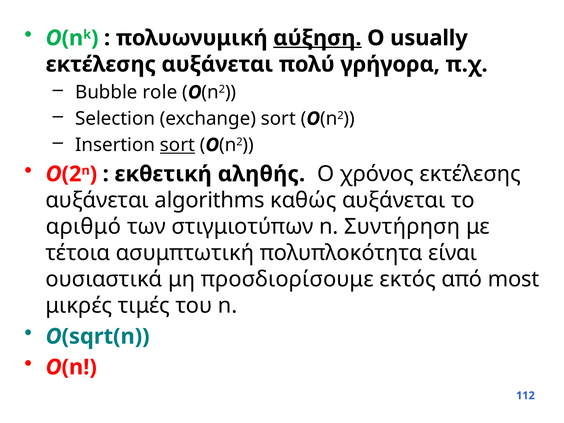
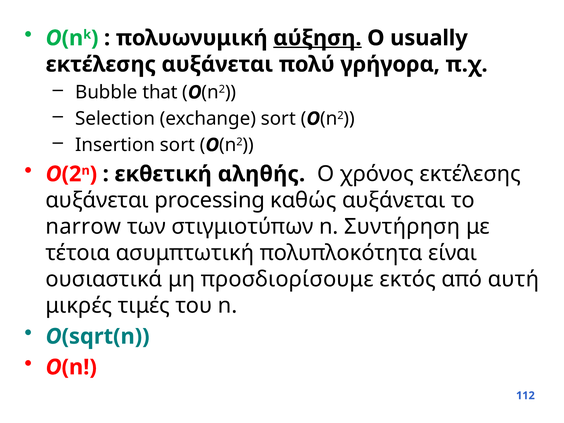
role: role -> that
sort at (177, 145) underline: present -> none
algorithms: algorithms -> processing
αριθμό: αριθμό -> narrow
most: most -> αυτή
